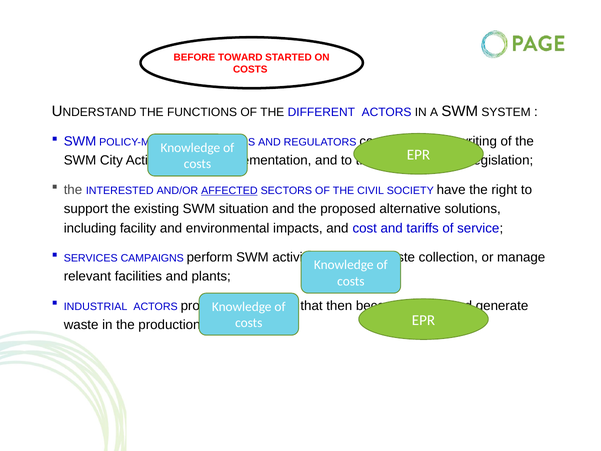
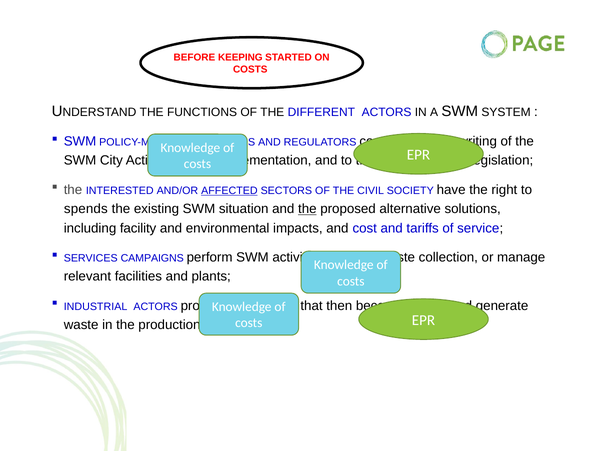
TOWARD: TOWARD -> KEEPING
support: support -> spends
the at (307, 209) underline: none -> present
